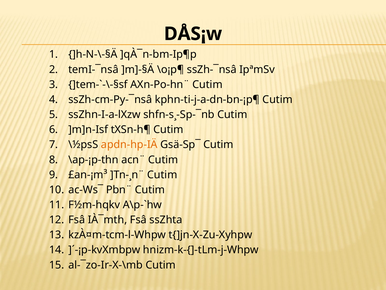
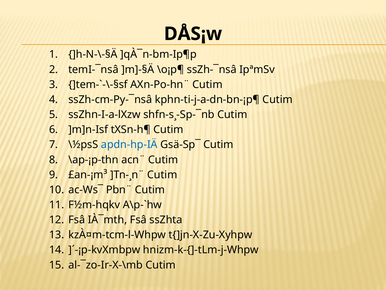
apdn-hp-IÄ colour: orange -> blue
